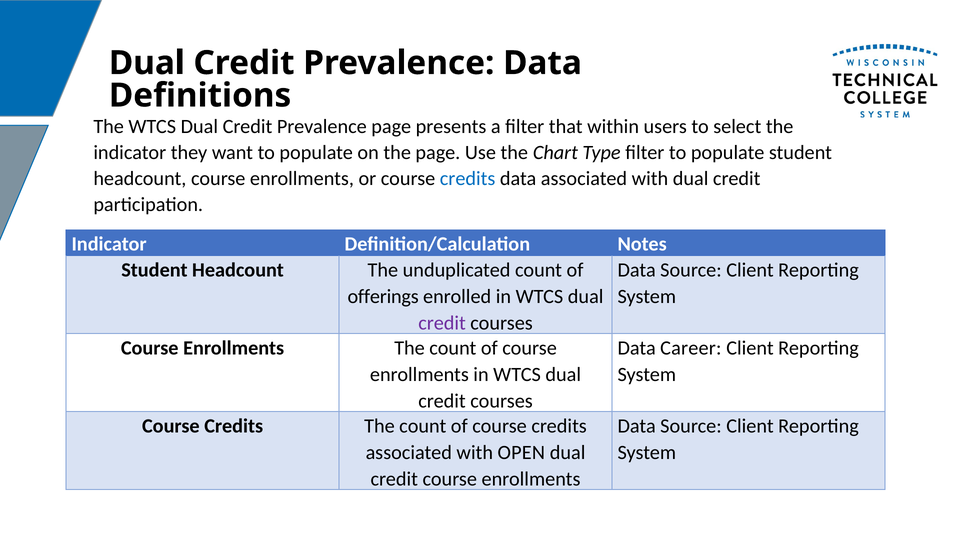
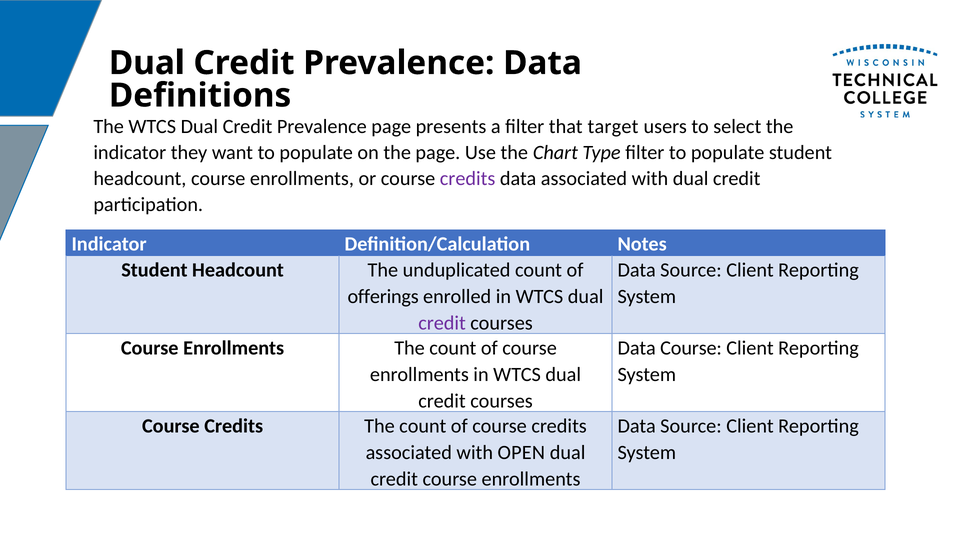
within: within -> target
credits at (468, 179) colour: blue -> purple
Data Career: Career -> Course
